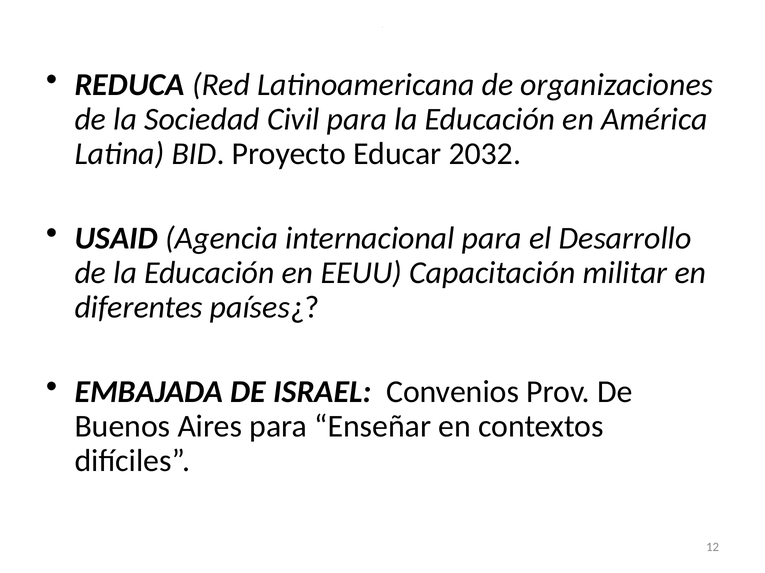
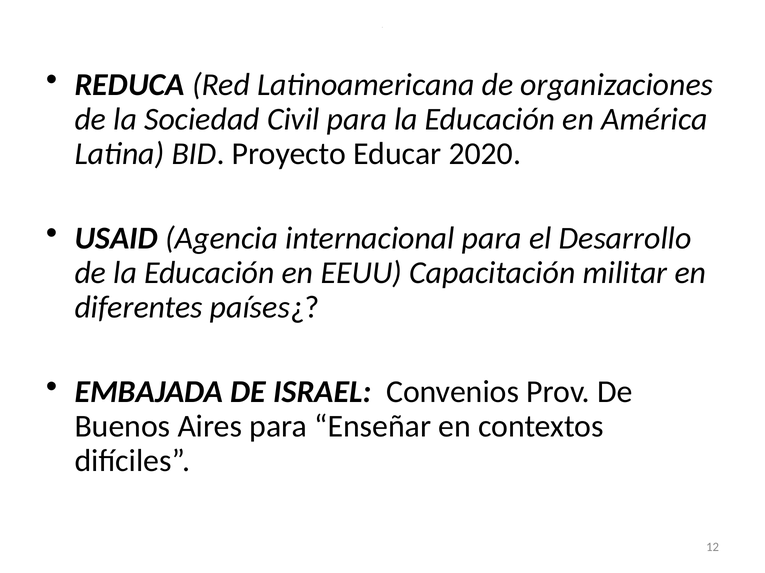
2032: 2032 -> 2020
